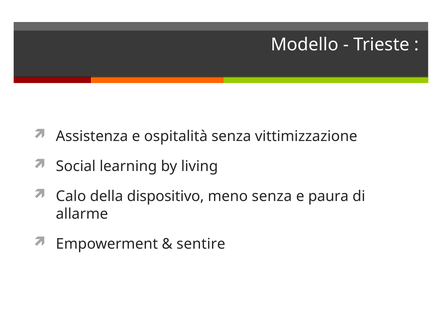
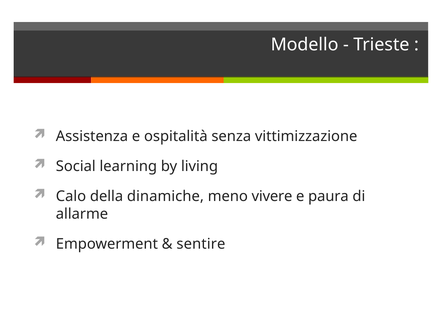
dispositivo: dispositivo -> dinamiche
meno senza: senza -> vivere
